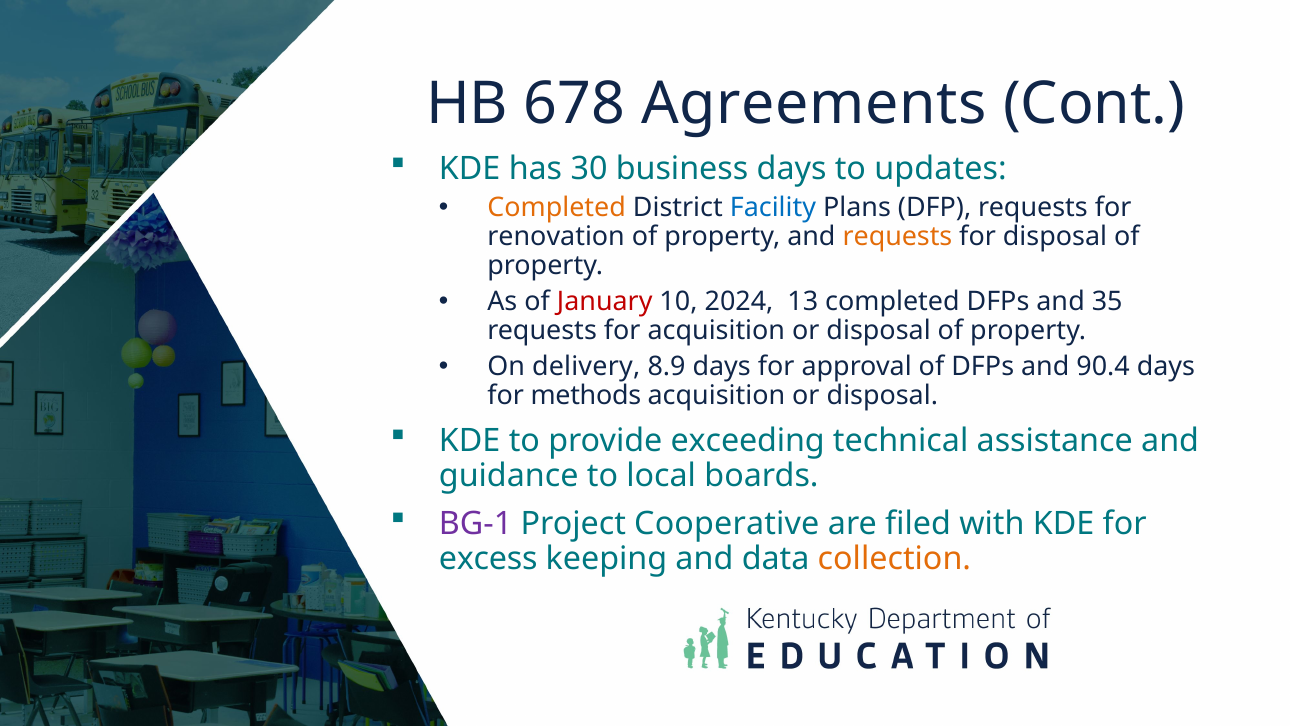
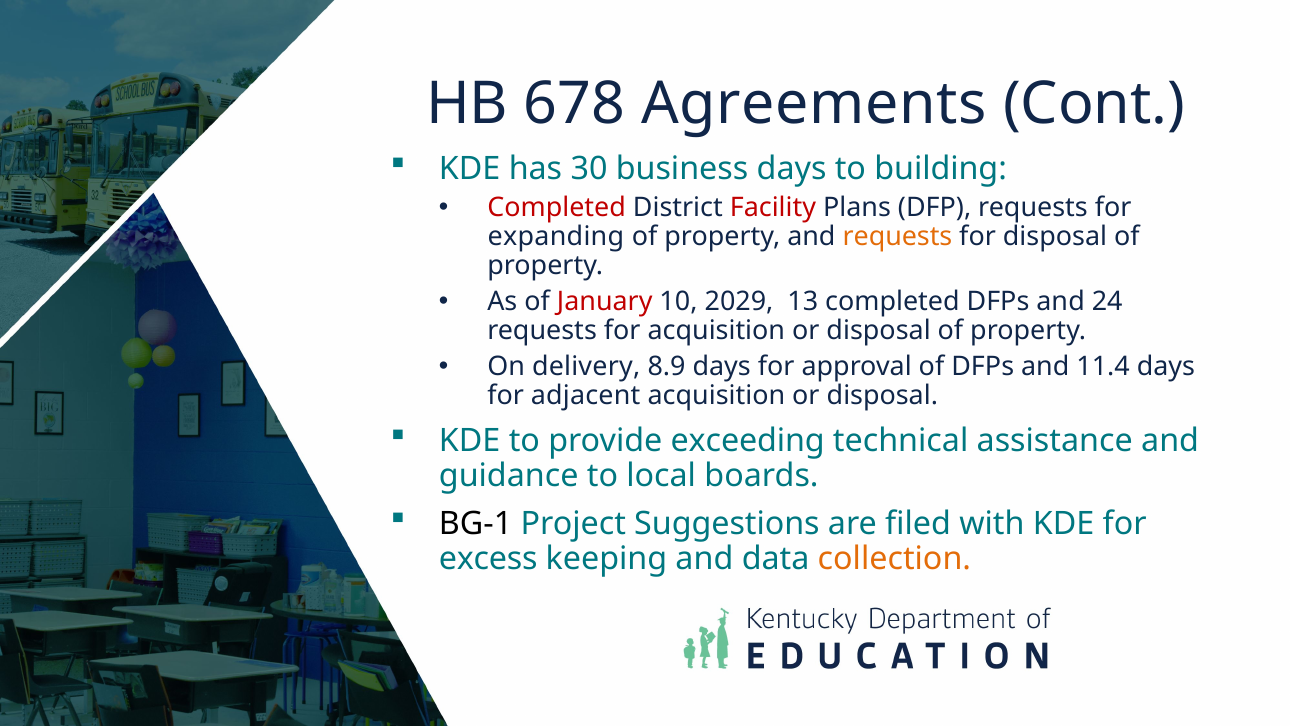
updates: updates -> building
Completed at (557, 208) colour: orange -> red
Facility colour: blue -> red
renovation: renovation -> expanding
2024: 2024 -> 2029
35: 35 -> 24
90.4: 90.4 -> 11.4
methods: methods -> adjacent
BG-1 colour: purple -> black
Cooperative: Cooperative -> Suggestions
